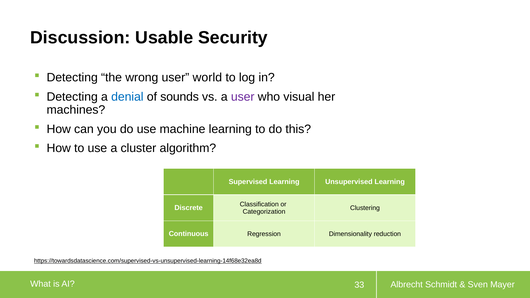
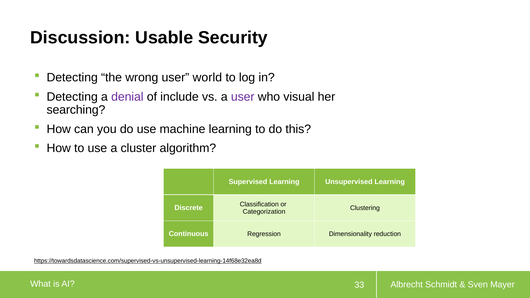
denial colour: blue -> purple
sounds: sounds -> include
machines: machines -> searching
